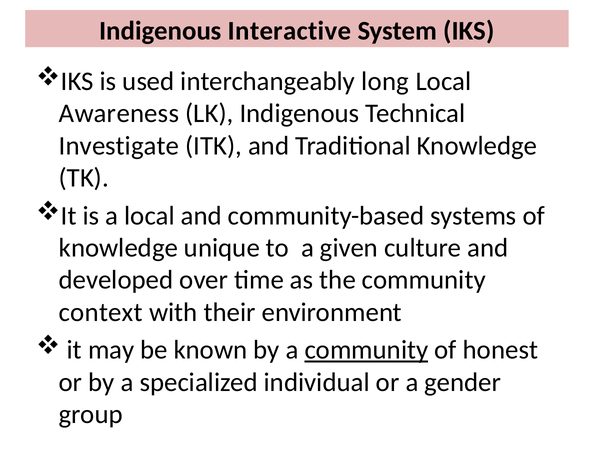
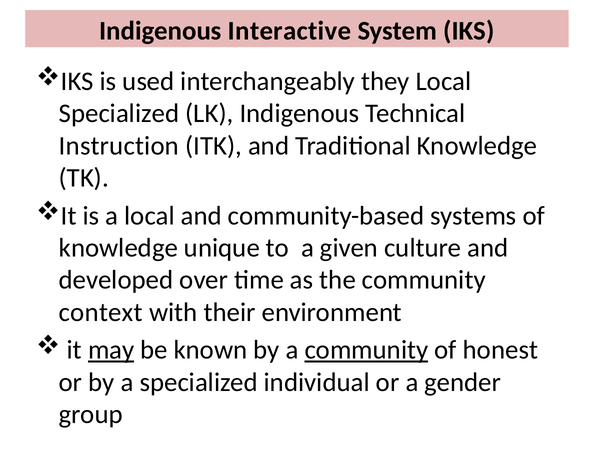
long: long -> they
Awareness at (119, 114): Awareness -> Specialized
Investigate: Investigate -> Instruction
may underline: none -> present
